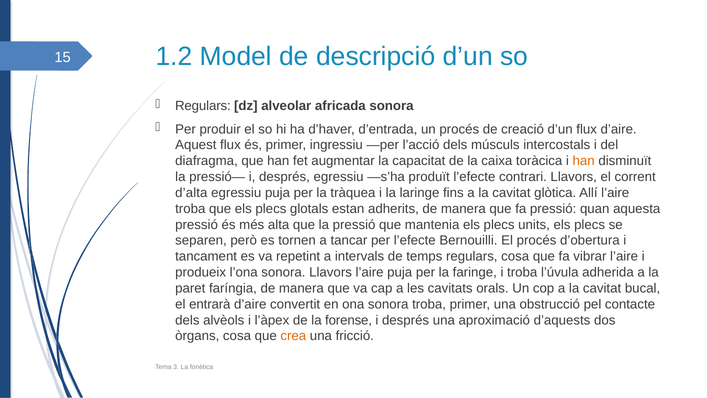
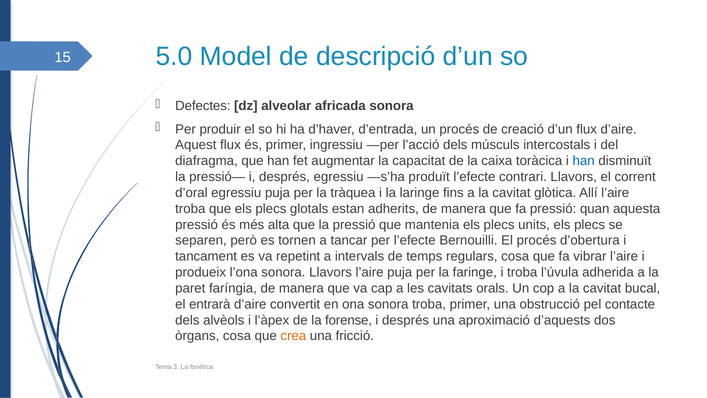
1.2: 1.2 -> 5.0
Regulars at (203, 106): Regulars -> Defectes
han at (584, 161) colour: orange -> blue
d’alta: d’alta -> d’oral
